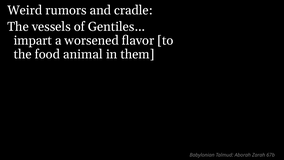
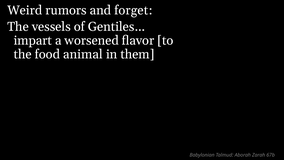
cradle: cradle -> forget
